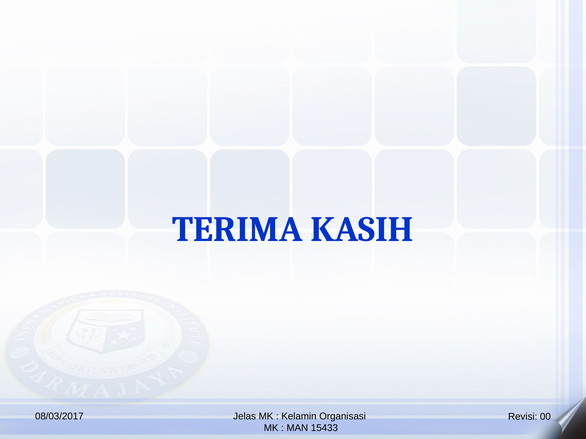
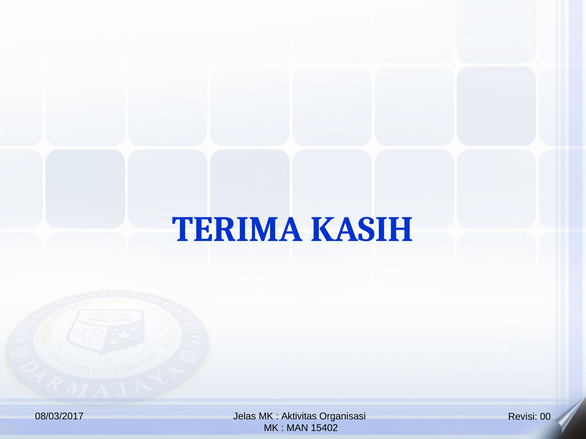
Kelamin: Kelamin -> Aktivitas
15433: 15433 -> 15402
